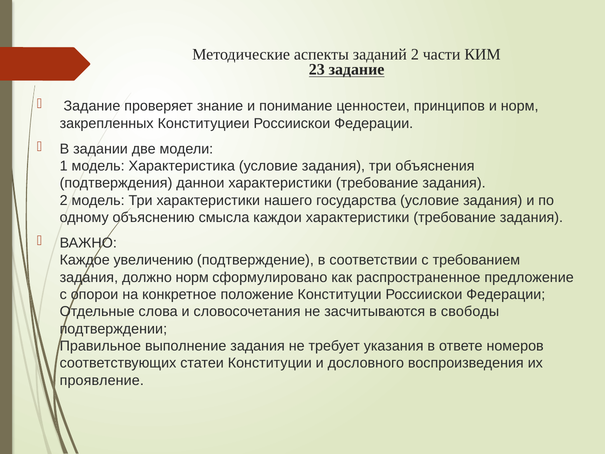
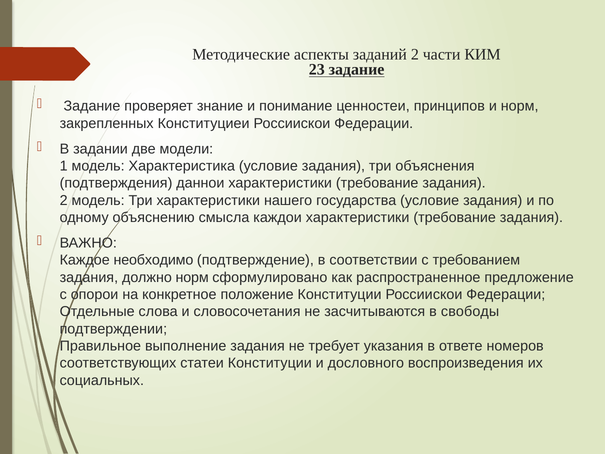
увеличению: увеличению -> необходимо
проявление: проявление -> социальных
